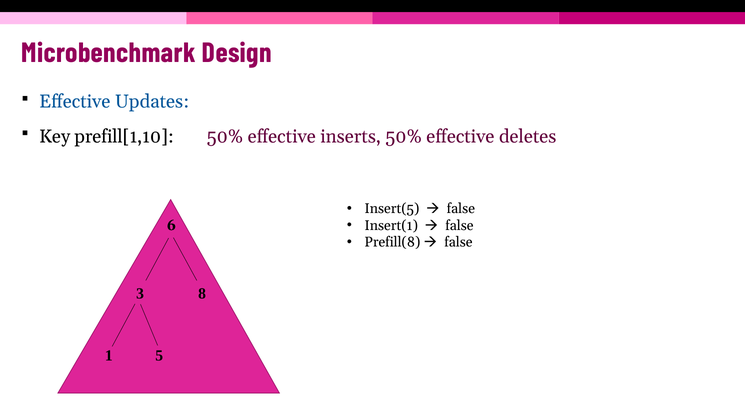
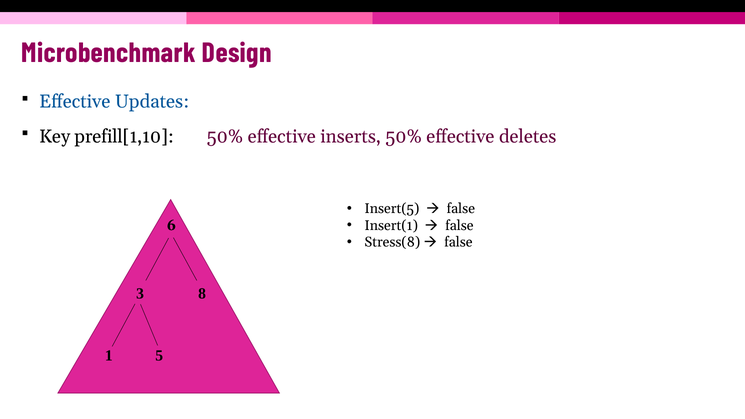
Prefill(8: Prefill(8 -> Stress(8
